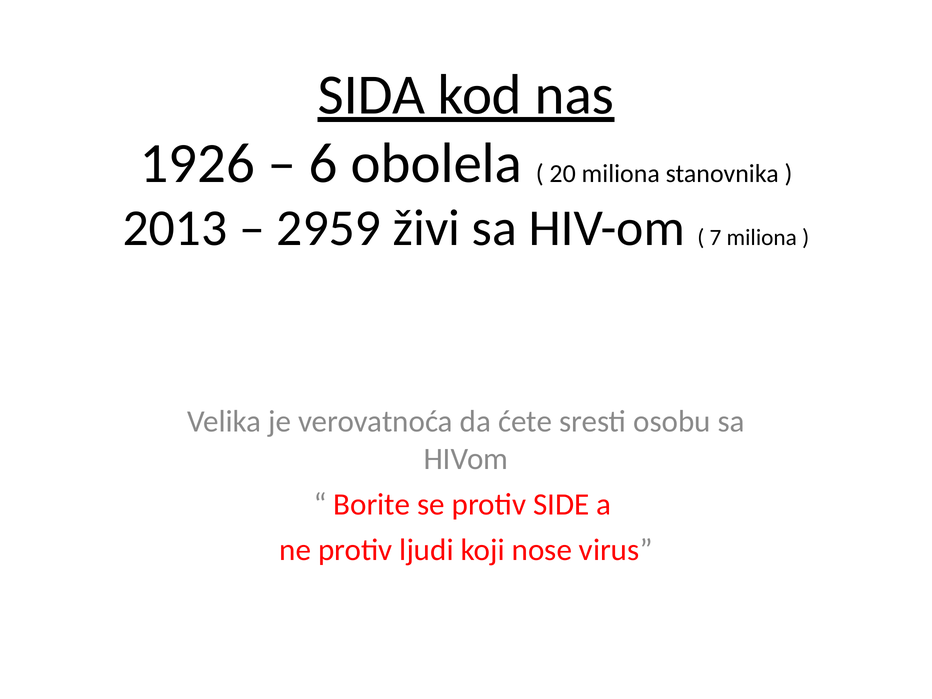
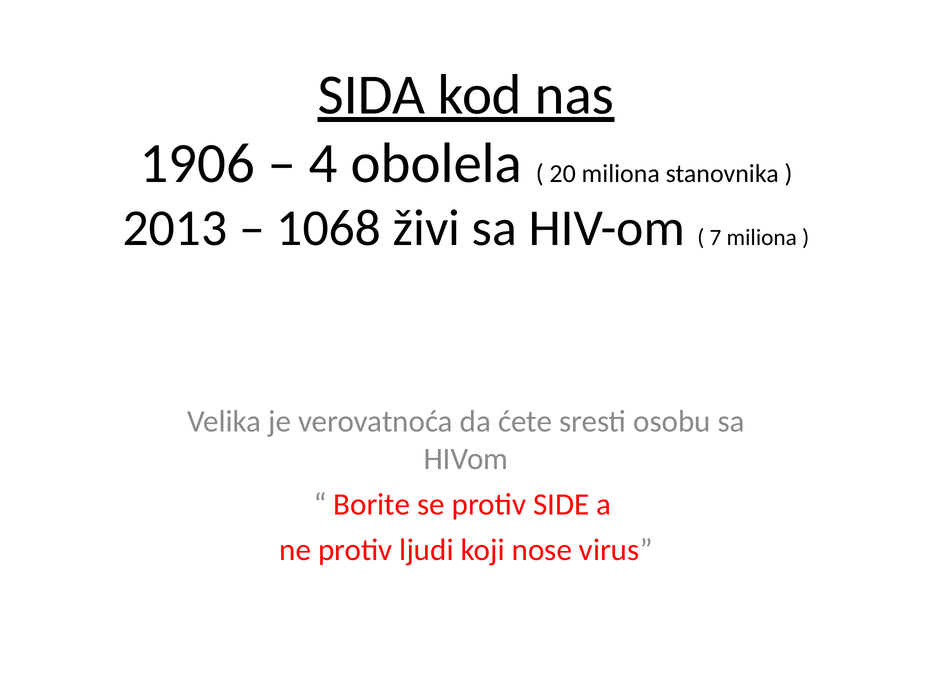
1926: 1926 -> 1906
6: 6 -> 4
2959: 2959 -> 1068
